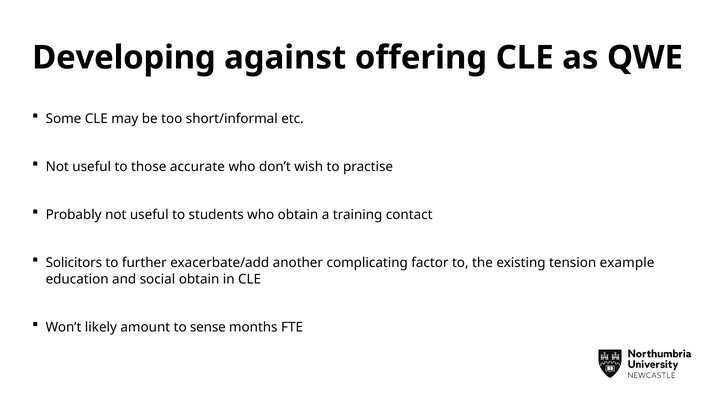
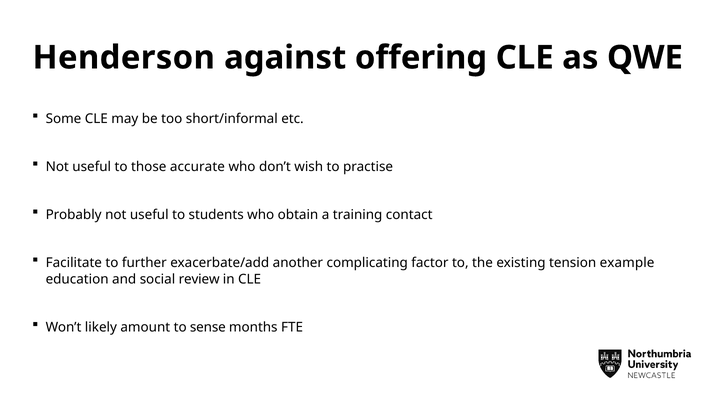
Developing: Developing -> Henderson
Solicitors: Solicitors -> Facilitate
social obtain: obtain -> review
